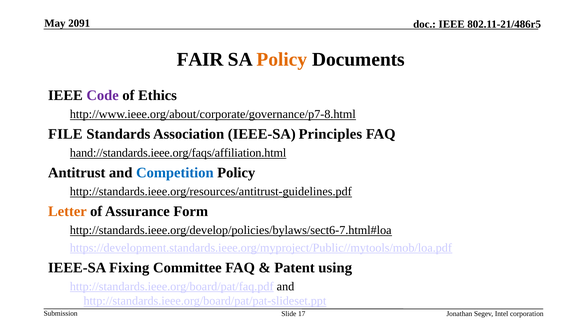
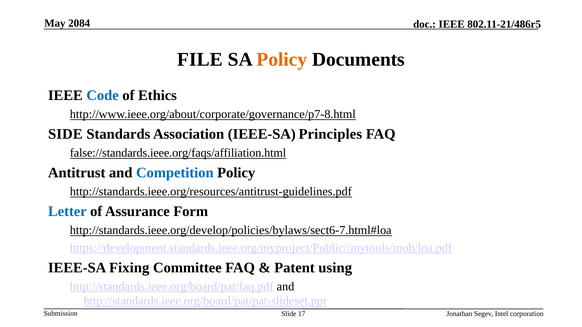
2091: 2091 -> 2084
FAIR: FAIR -> FILE
Code colour: purple -> blue
FILE: FILE -> SIDE
hand://standards.ieee.org/faqs/affiliation.html: hand://standards.ieee.org/faqs/affiliation.html -> false://standards.ieee.org/faqs/affiliation.html
Letter colour: orange -> blue
